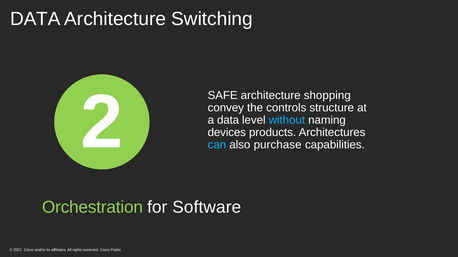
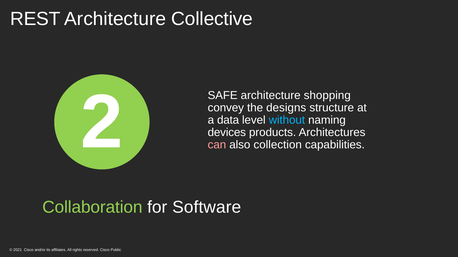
DATA at (35, 19): DATA -> REST
Switching: Switching -> Collective
controls: controls -> designs
can colour: light blue -> pink
purchase: purchase -> collection
Orchestration: Orchestration -> Collaboration
